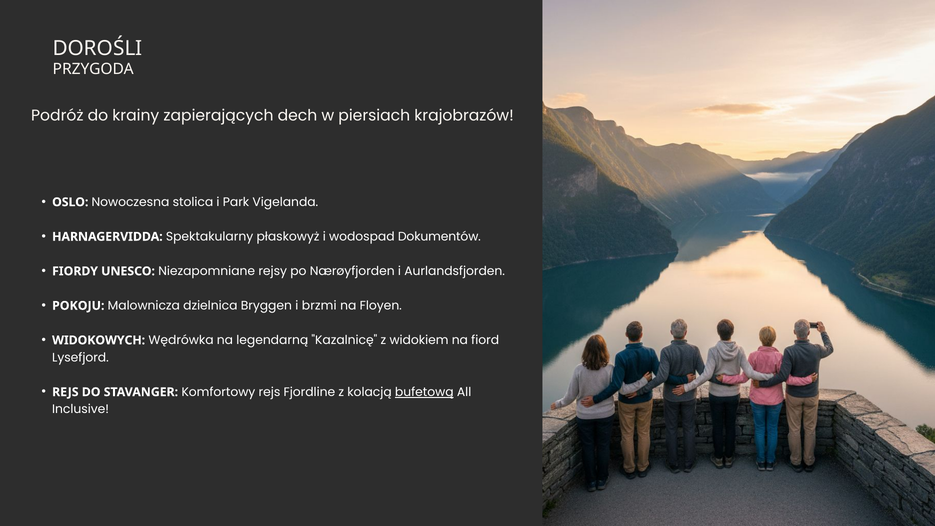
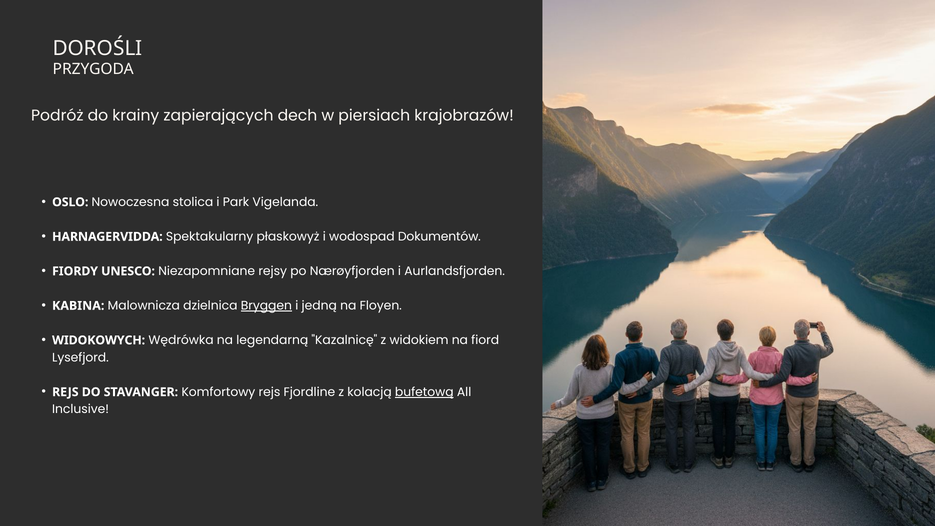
POKOJU: POKOJU -> KABINA
Bryggen underline: none -> present
brzmi: brzmi -> jedną
